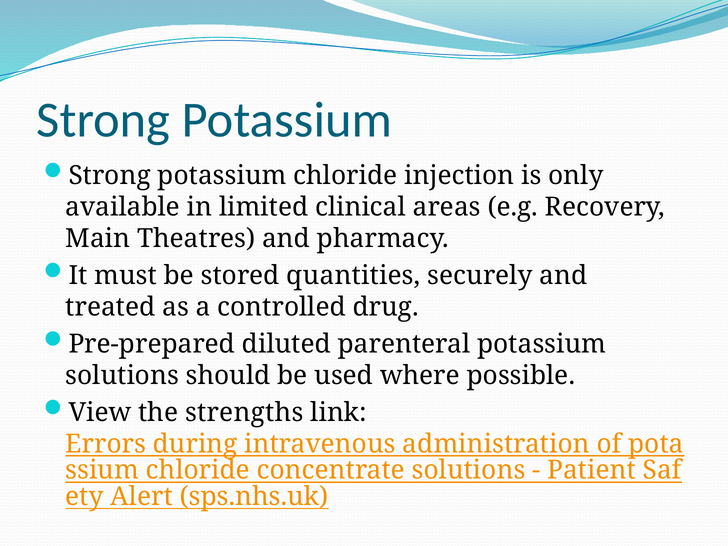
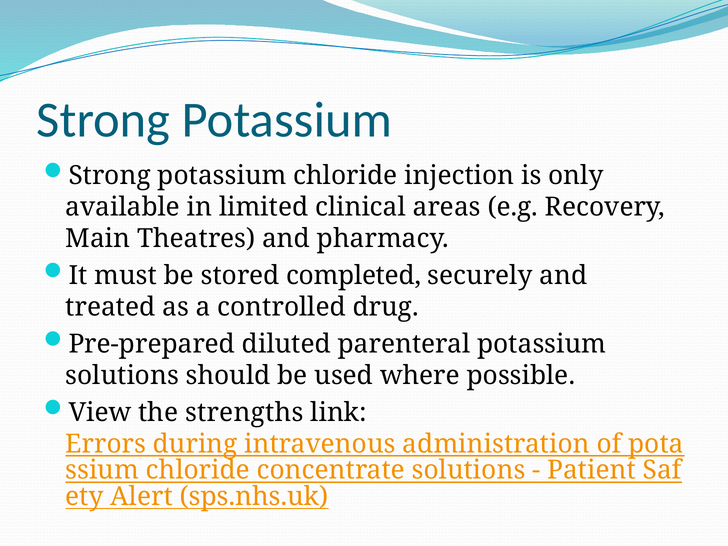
quantities: quantities -> completed
